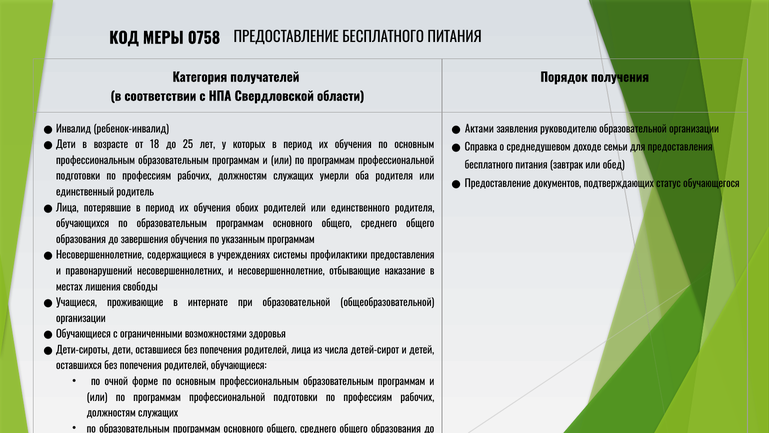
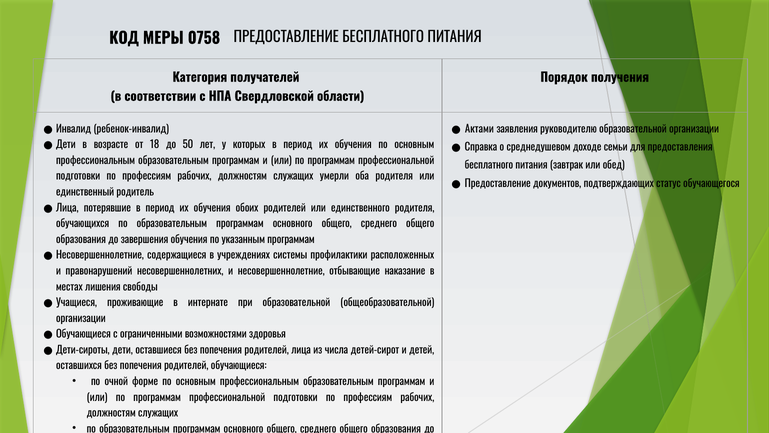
25: 25 -> 50
профилактики предоставления: предоставления -> расположенных
